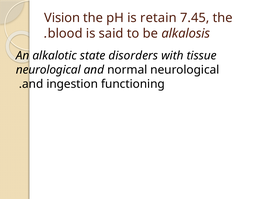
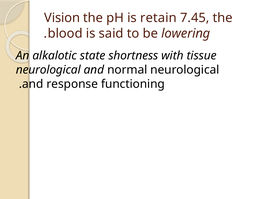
alkalosis: alkalosis -> lowering
disorders: disorders -> shortness
ingestion: ingestion -> response
